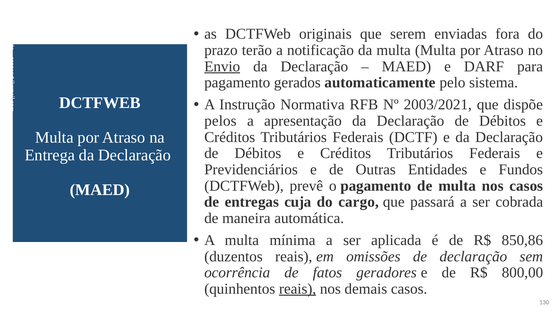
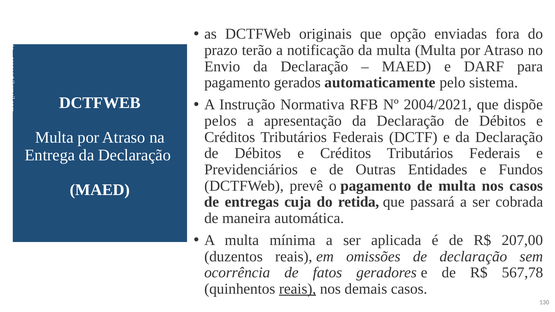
serem: serem -> opção
Envio underline: present -> none
2003/2021: 2003/2021 -> 2004/2021
cargo: cargo -> retida
850,86: 850,86 -> 207,00
800,00: 800,00 -> 567,78
